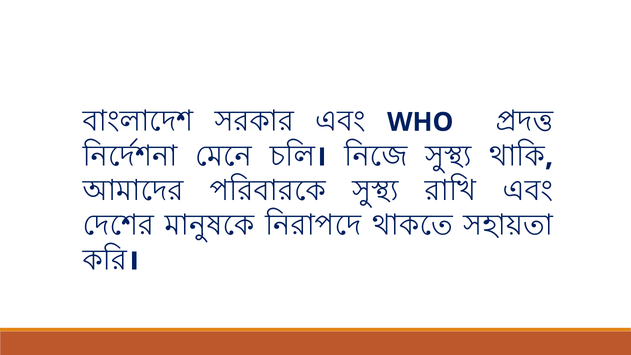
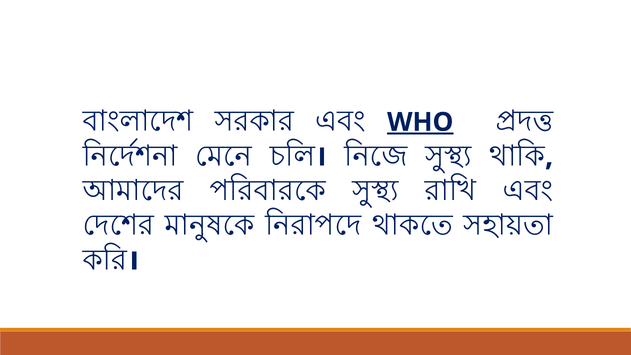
WHO underline: none -> present
